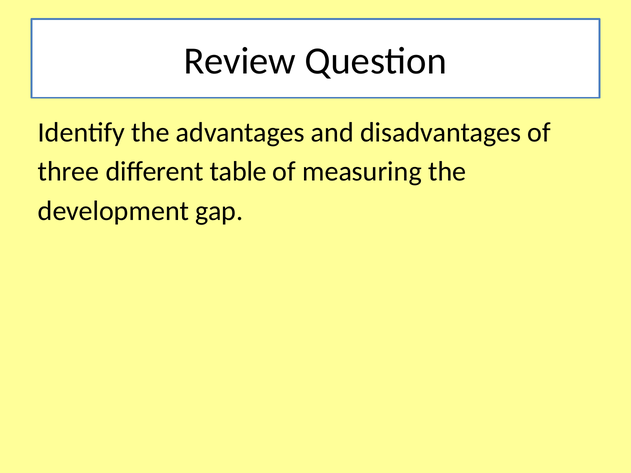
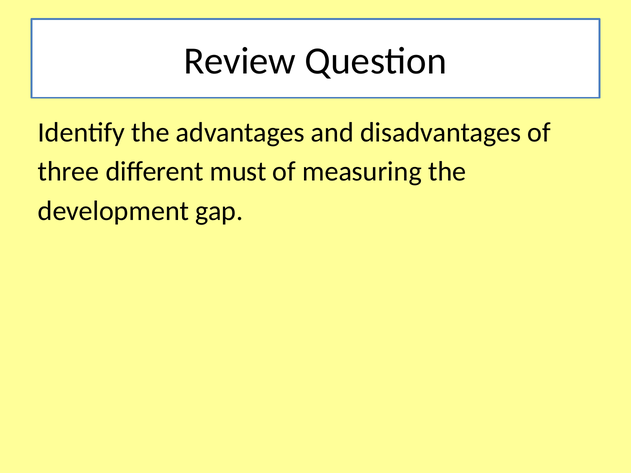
table: table -> must
